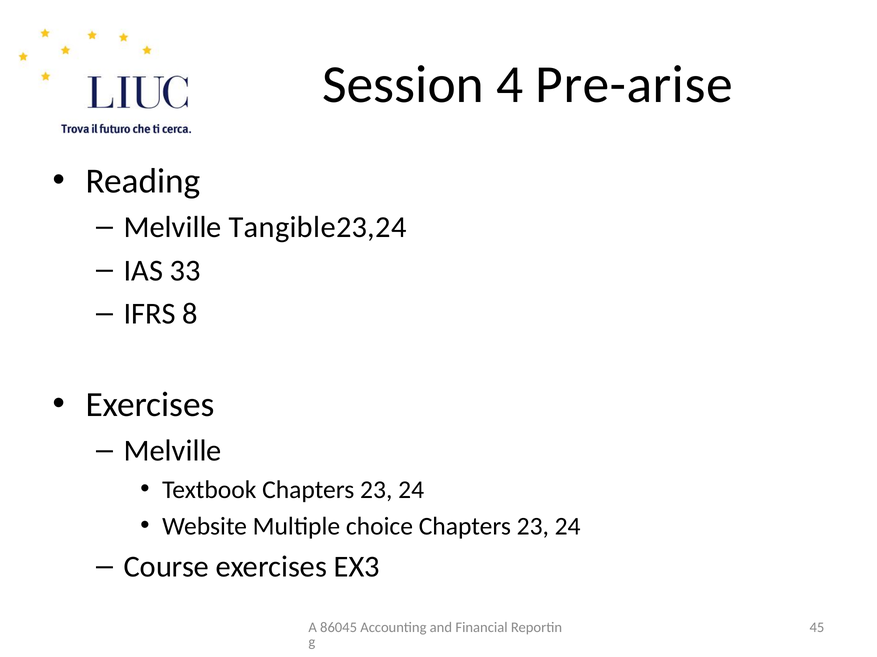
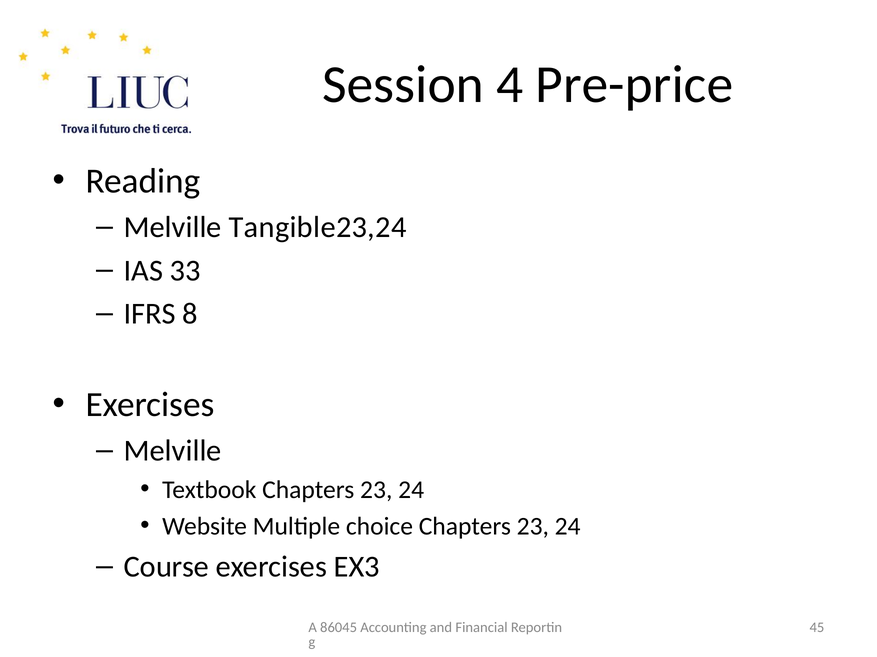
Pre-arise: Pre-arise -> Pre-price
